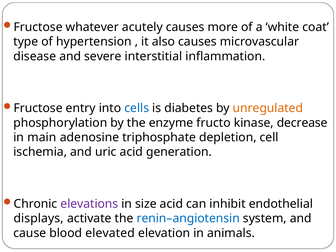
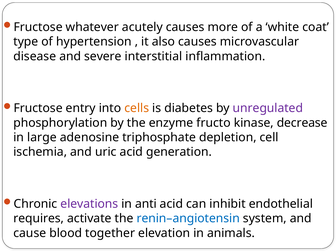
cells colour: blue -> orange
unregulated colour: orange -> purple
main: main -> large
size: size -> anti
displays: displays -> requires
elevated: elevated -> together
